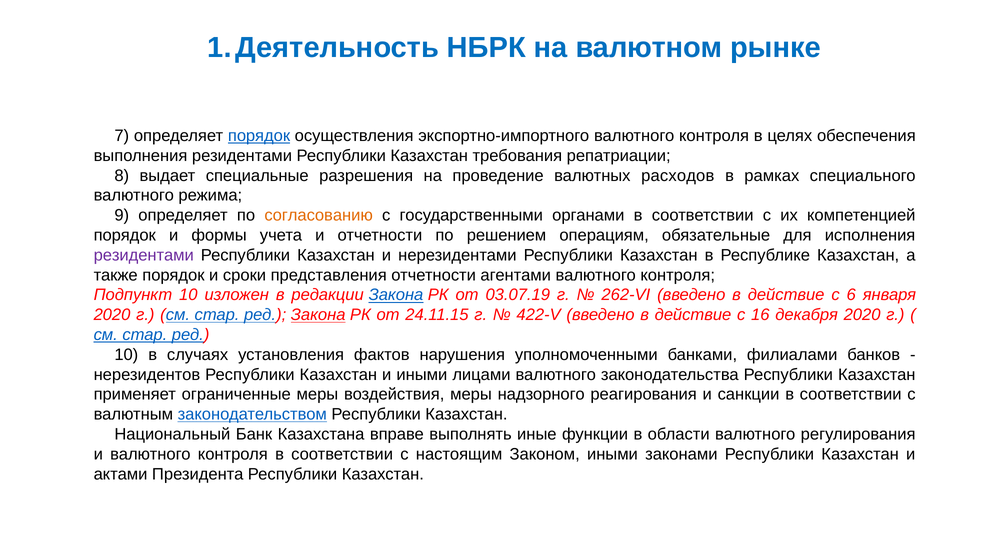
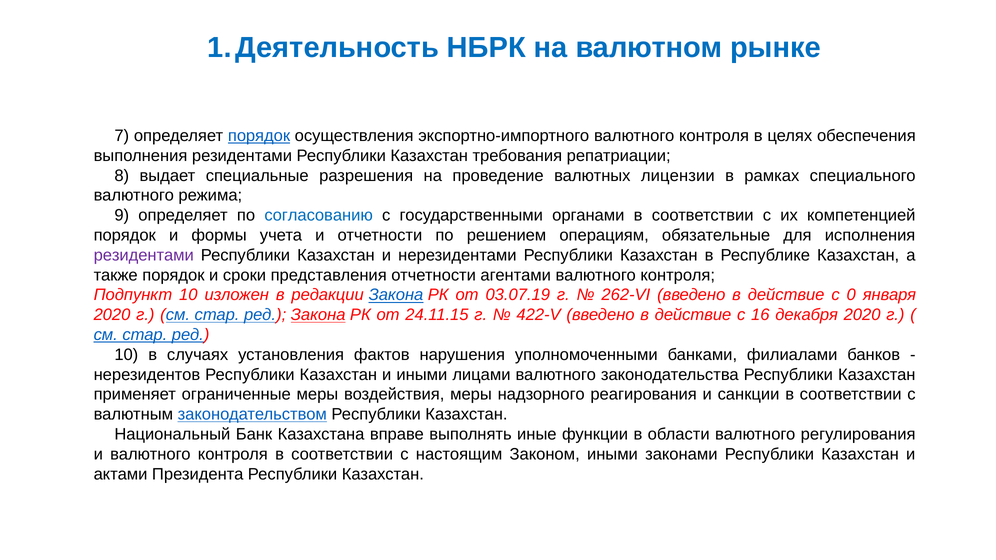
расходов: расходов -> лицензии
согласованию colour: orange -> blue
6: 6 -> 0
